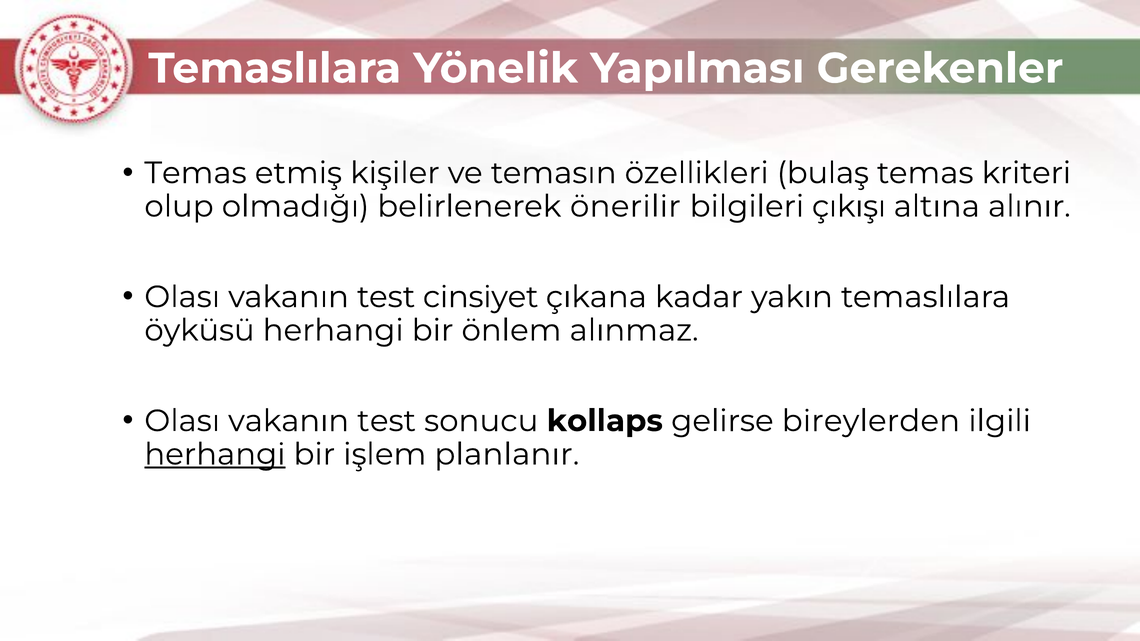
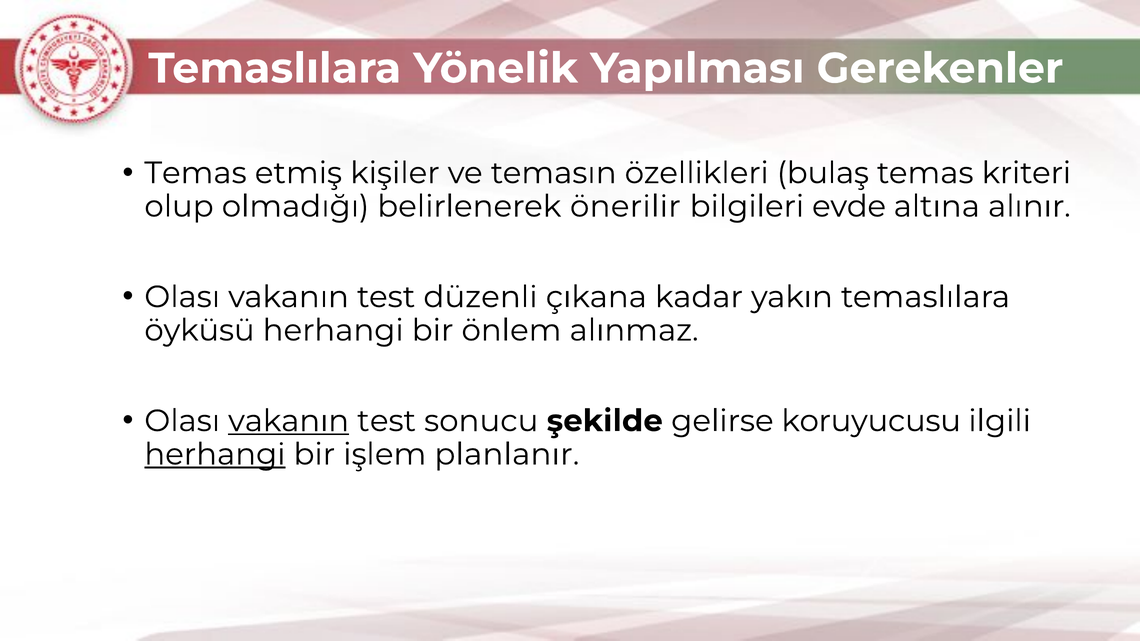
çıkışı: çıkışı -> evde
cinsiyet: cinsiyet -> düzenli
vakanın at (289, 421) underline: none -> present
kollaps: kollaps -> şekilde
bireylerden: bireylerden -> koruyucusu
